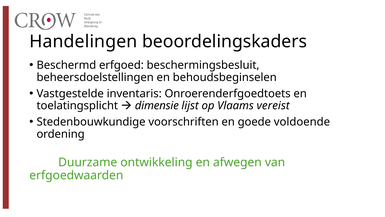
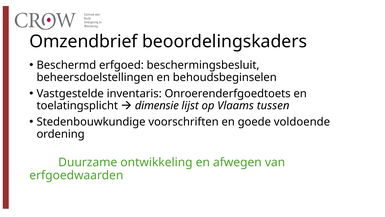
Handelingen: Handelingen -> Omzendbrief
vereist: vereist -> tussen
